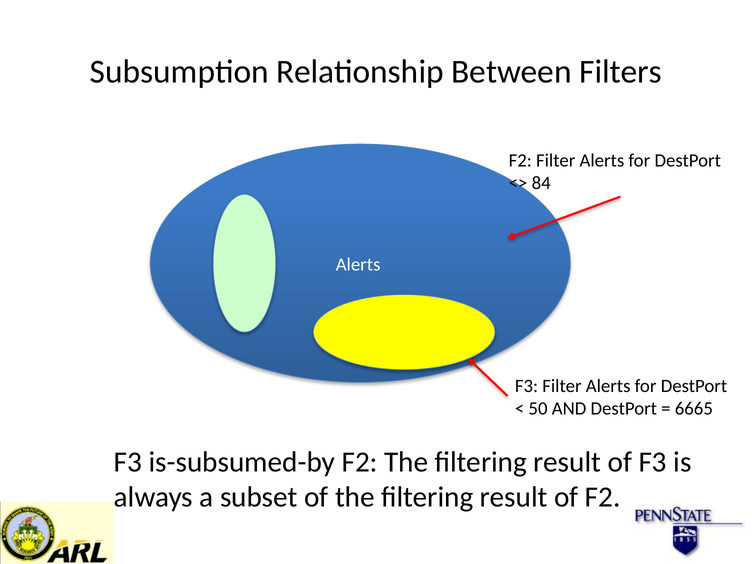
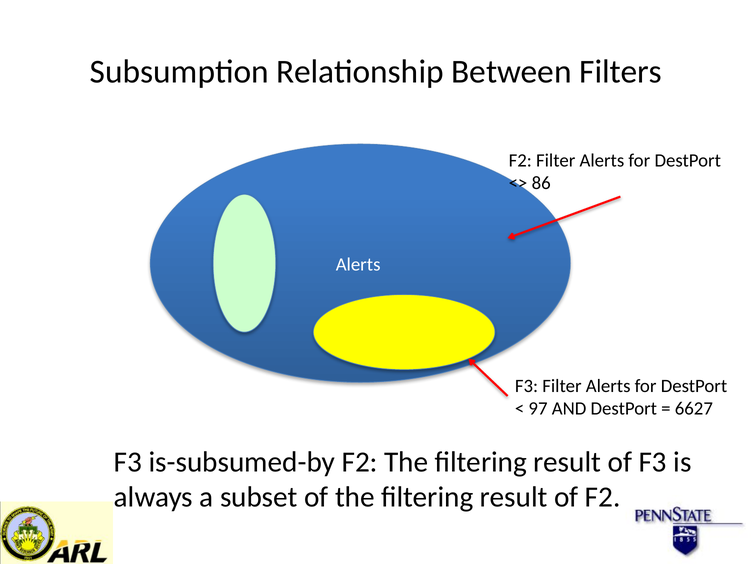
84: 84 -> 86
50: 50 -> 97
6665: 6665 -> 6627
